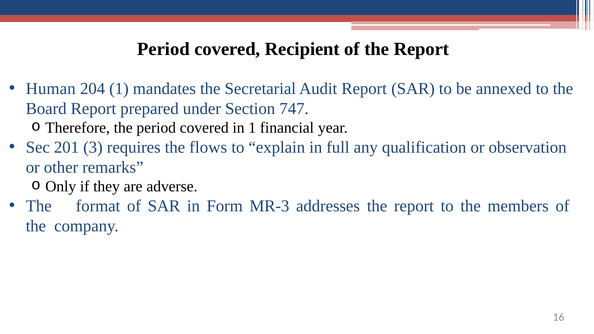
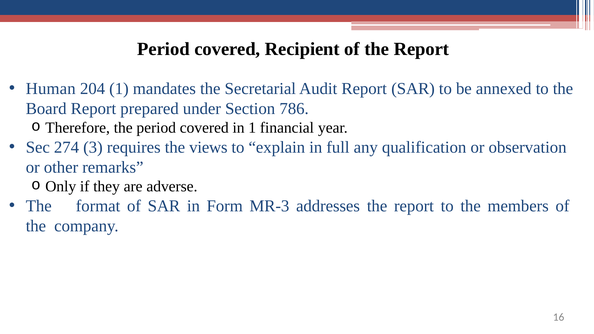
747: 747 -> 786
201: 201 -> 274
flows: flows -> views
